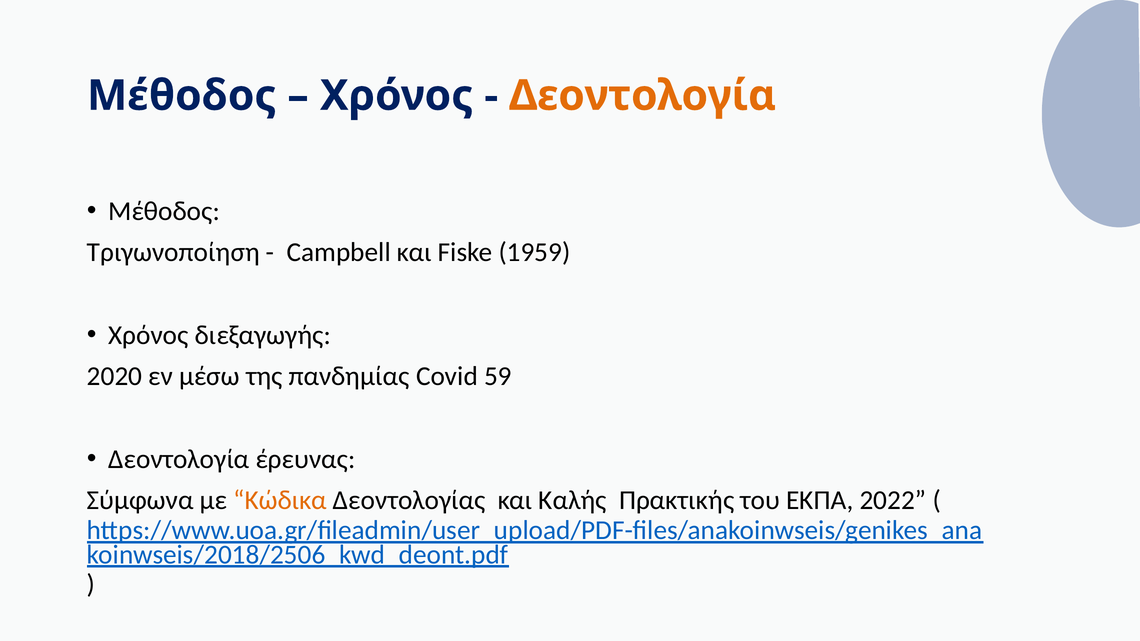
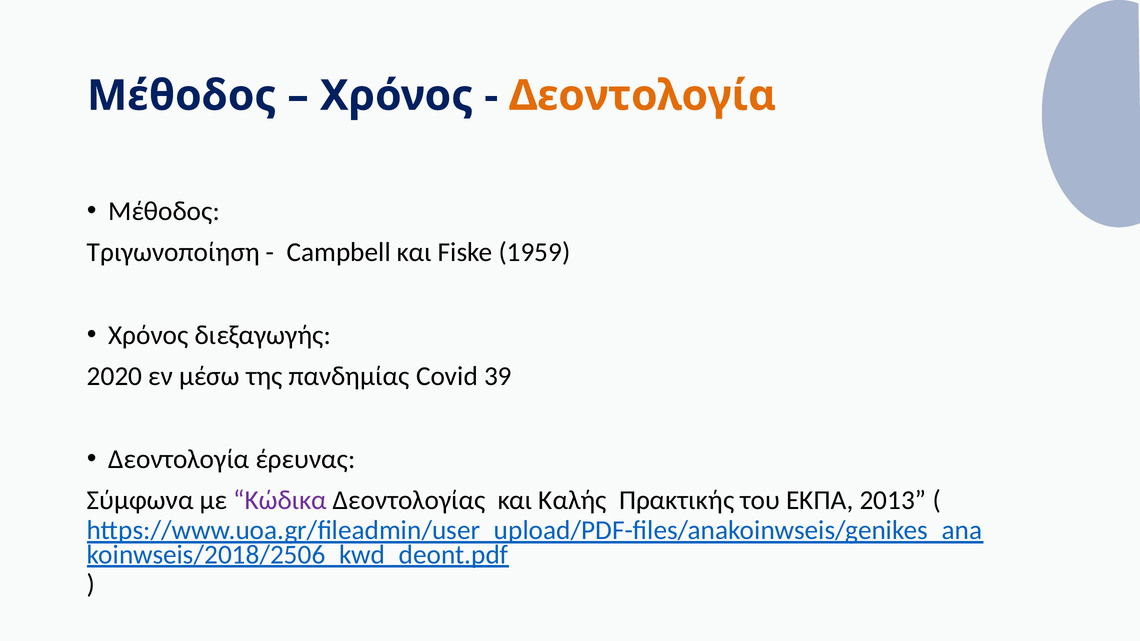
59: 59 -> 39
Κώδικα colour: orange -> purple
2022: 2022 -> 2013
